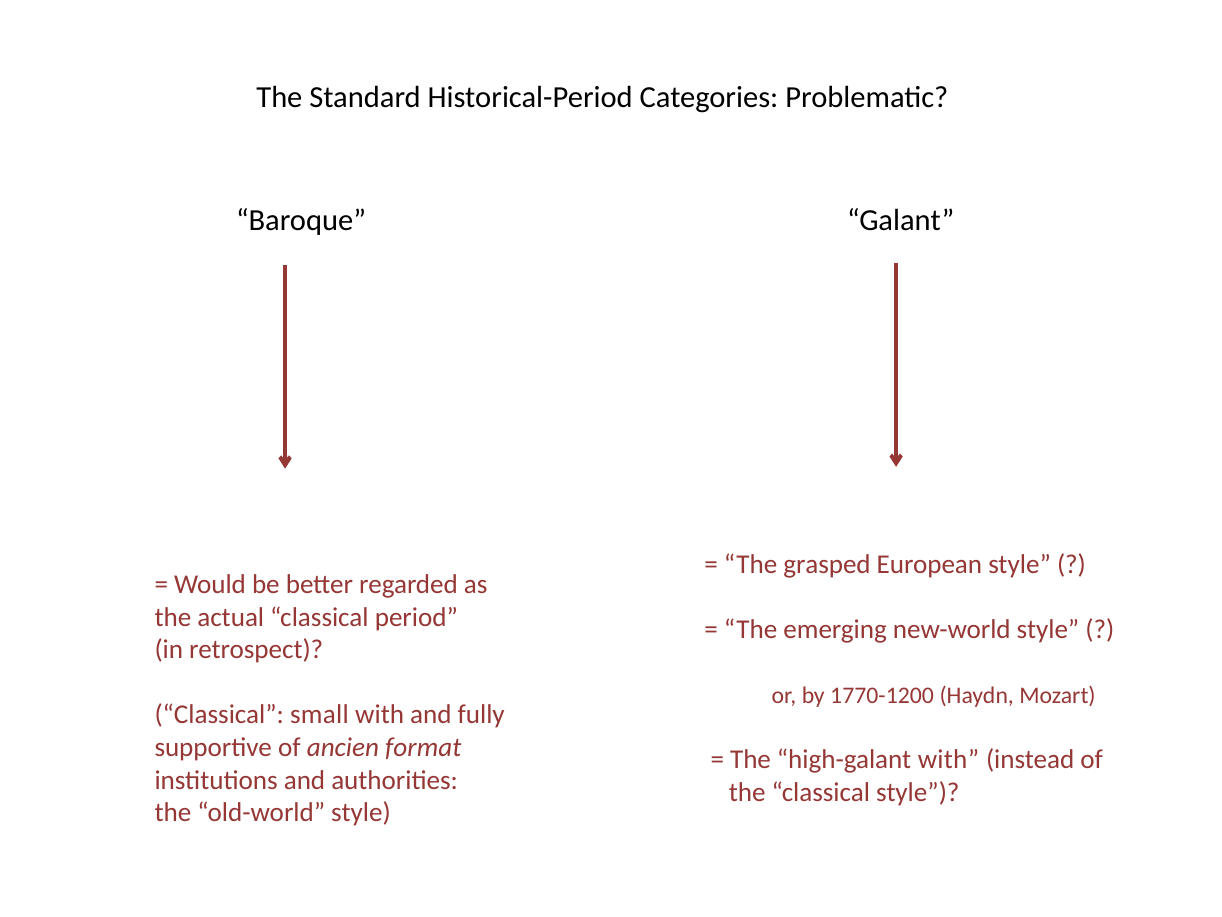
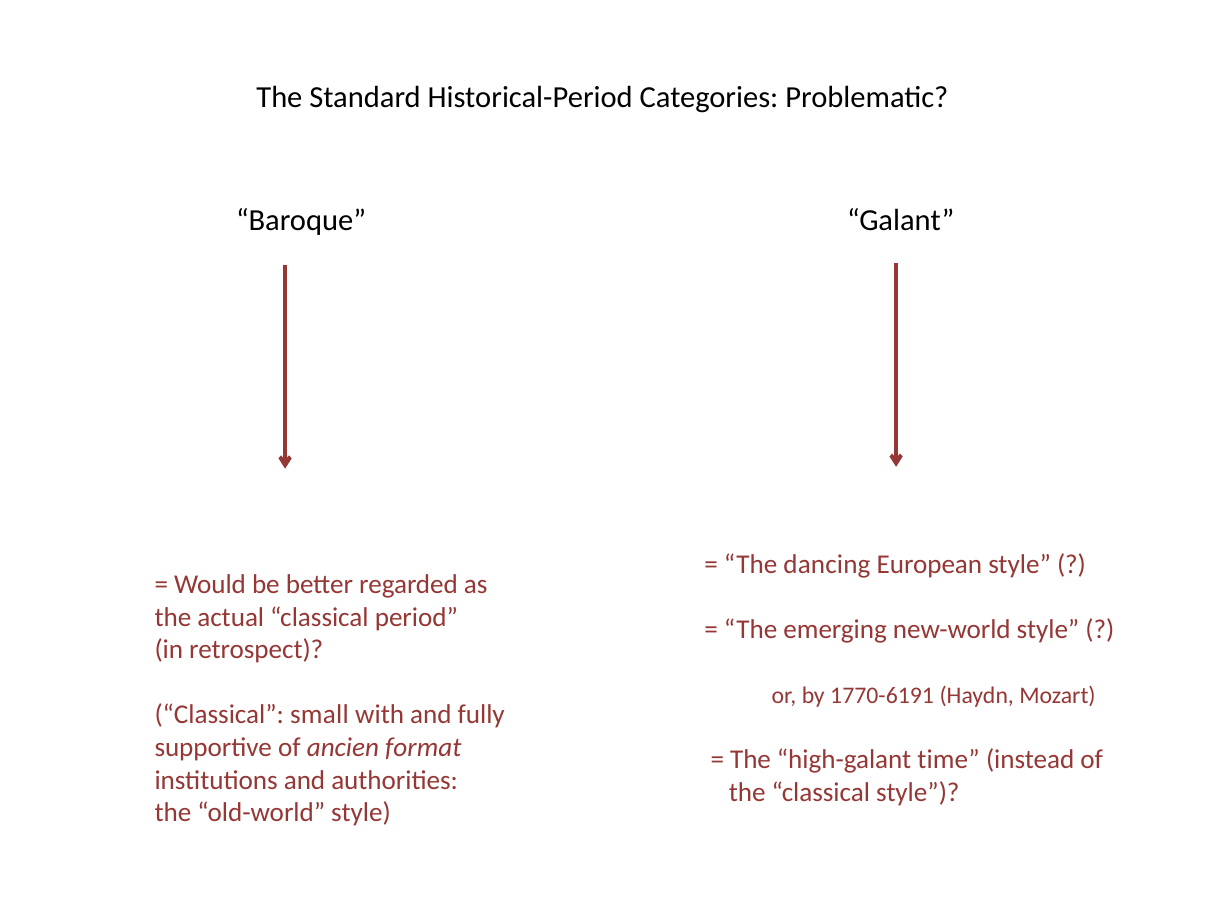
grasped: grasped -> dancing
1770-1200: 1770-1200 -> 1770-6191
high-galant with: with -> time
